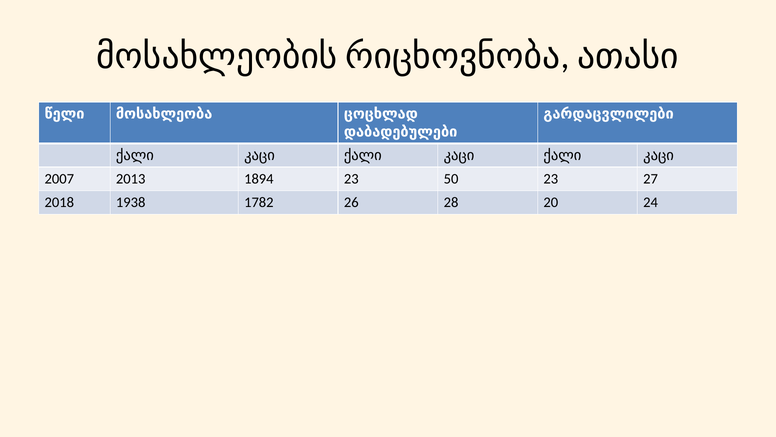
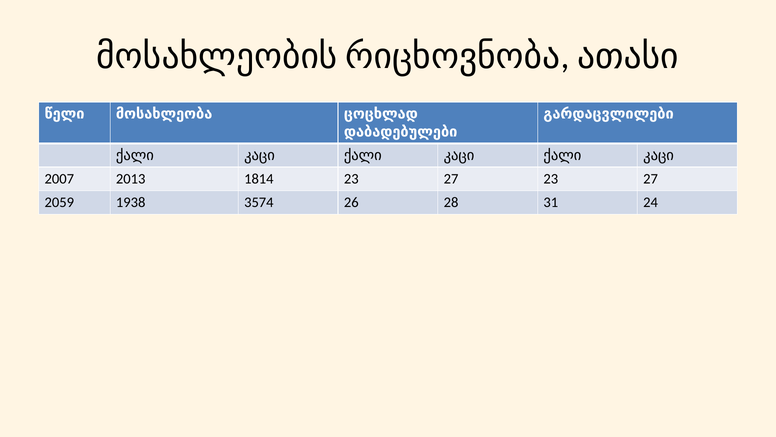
1894: 1894 -> 1814
50 at (451, 179): 50 -> 27
2018: 2018 -> 2059
1782: 1782 -> 3574
20: 20 -> 31
